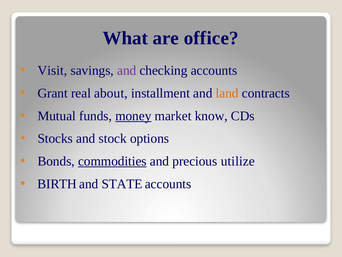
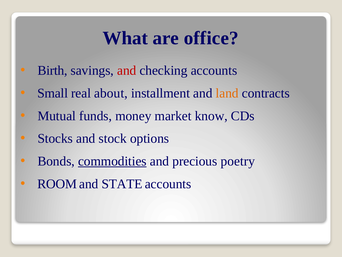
Visit: Visit -> Birth
and at (127, 70) colour: purple -> red
Grant: Grant -> Small
money underline: present -> none
utilize: utilize -> poetry
BIRTH: BIRTH -> ROOM
